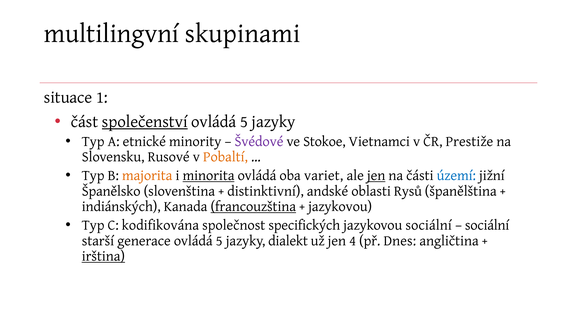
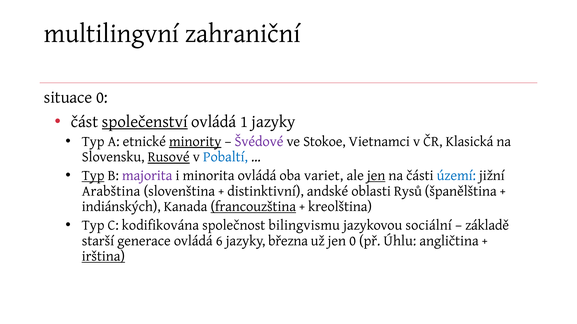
skupinami: skupinami -> zahraniční
situace 1: 1 -> 0
5 at (244, 122): 5 -> 1
minority underline: none -> present
Prestiže: Prestiže -> Klasická
Rusové underline: none -> present
Pobaltí colour: orange -> blue
Typ at (93, 176) underline: none -> present
majorita colour: orange -> purple
minorita underline: present -> none
Španělsko: Španělsko -> Arabština
jazykovou at (340, 207): jazykovou -> kreolština
specifických: specifických -> bilingvismu
sociální at (487, 225): sociální -> základě
generace ovládá 5: 5 -> 6
dialekt: dialekt -> března
jen 4: 4 -> 0
Dnes: Dnes -> Úhlu
